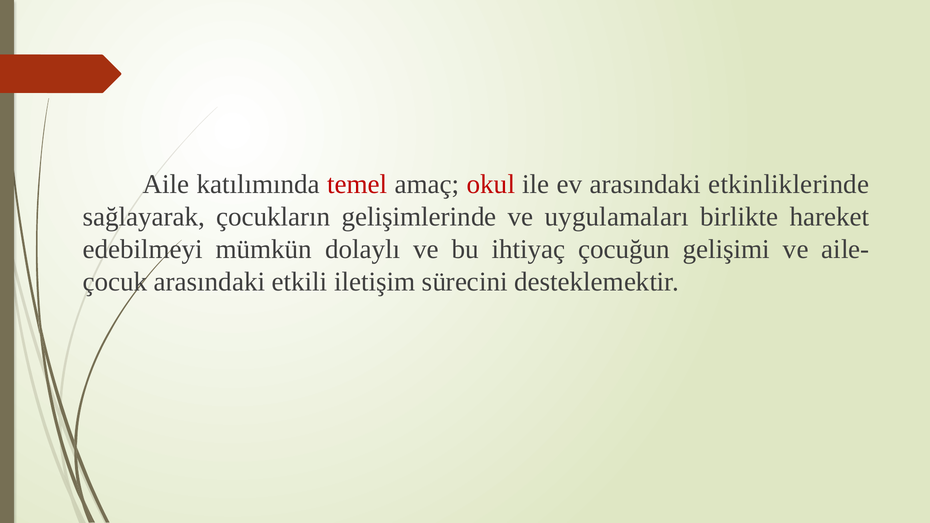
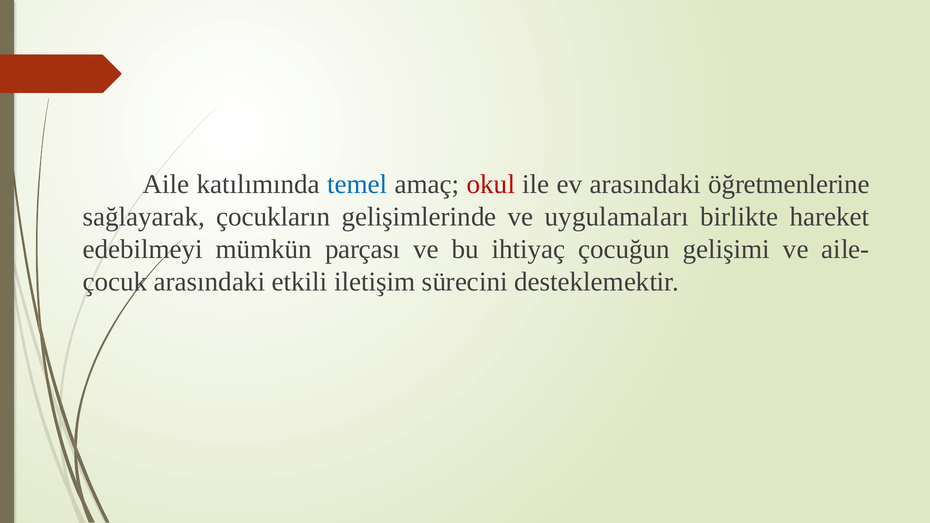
temel colour: red -> blue
etkinliklerinde: etkinliklerinde -> öğretmenlerine
dolaylı: dolaylı -> parçası
